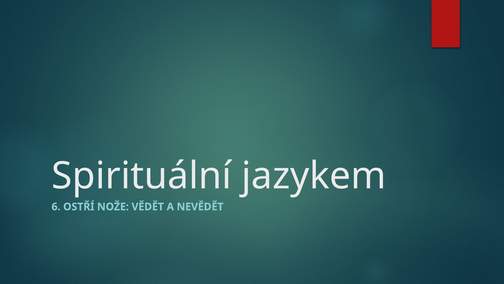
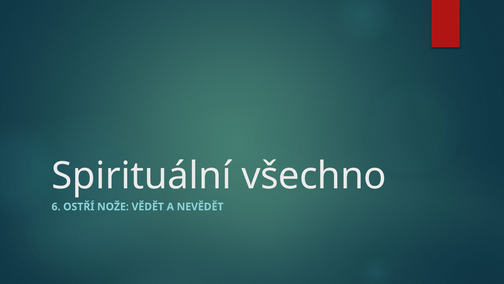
jazykem: jazykem -> všechno
